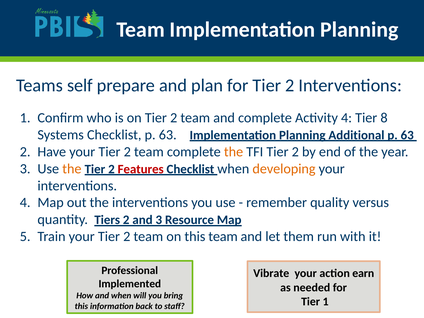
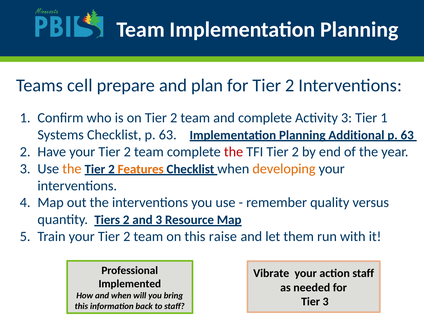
self: self -> cell
Activity 4: 4 -> 3
Tier 8: 8 -> 1
the at (234, 152) colour: orange -> red
Features colour: red -> orange
this team: team -> raise
action earn: earn -> staff
Tier 1: 1 -> 3
